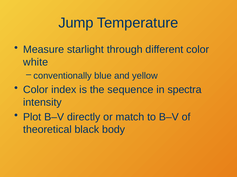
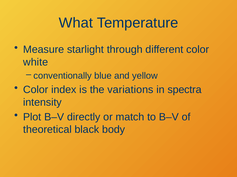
Jump: Jump -> What
sequence: sequence -> variations
